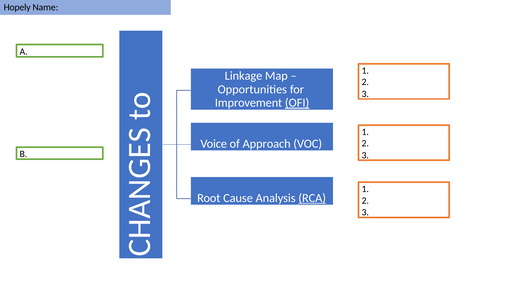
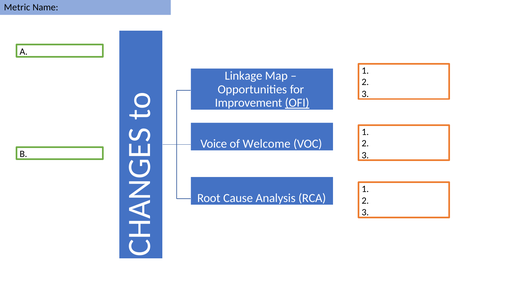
Hopely: Hopely -> Metric
Approach: Approach -> Welcome
RCA underline: present -> none
